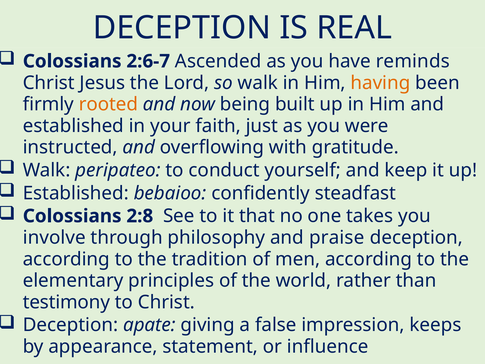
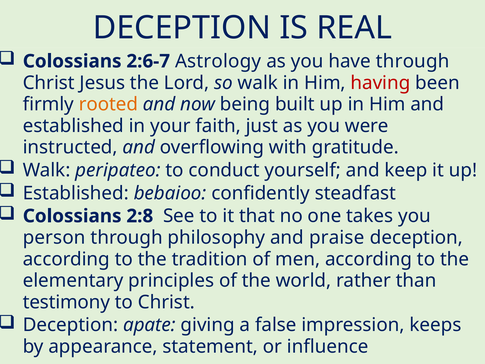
Ascended: Ascended -> Astrology
have reminds: reminds -> through
having colour: orange -> red
involve: involve -> person
